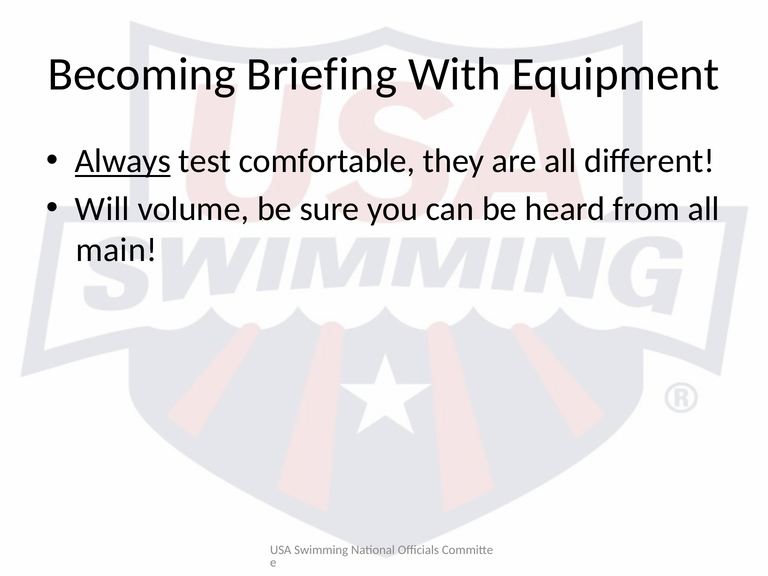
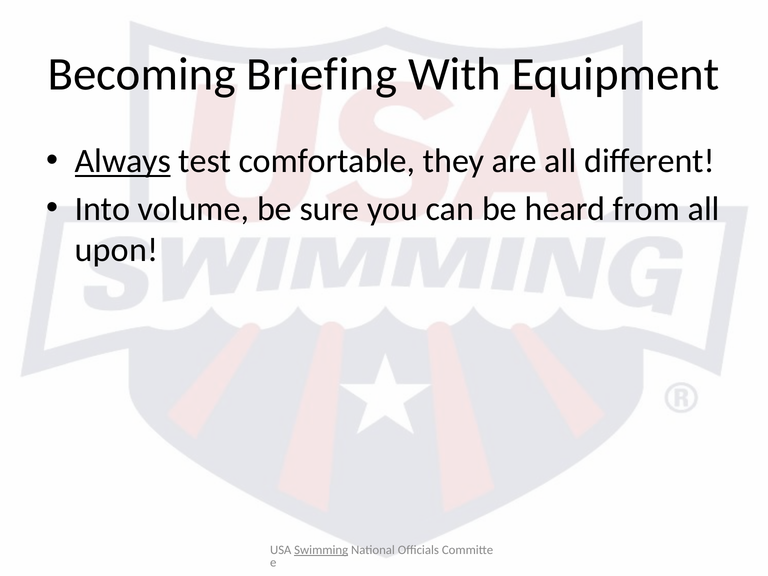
Will: Will -> Into
main: main -> upon
Swimming underline: none -> present
